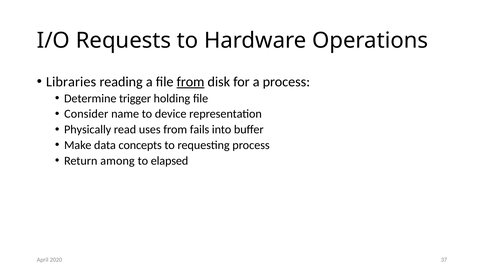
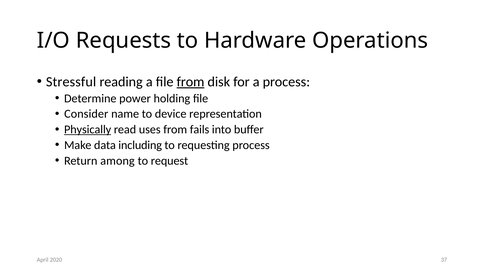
Libraries: Libraries -> Stressful
trigger: trigger -> power
Physically underline: none -> present
concepts: concepts -> including
elapsed: elapsed -> request
